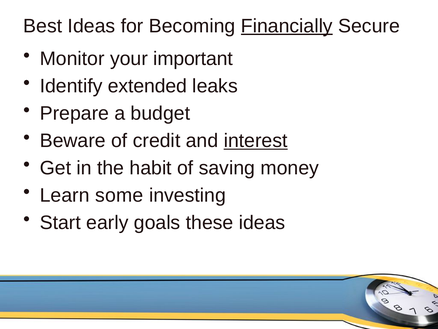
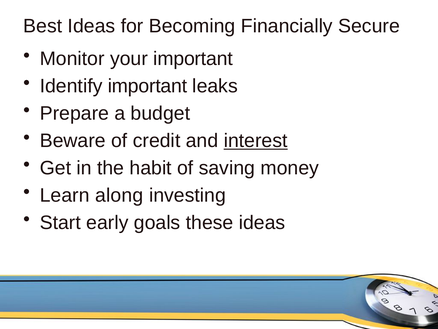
Financially underline: present -> none
Identify extended: extended -> important
some: some -> along
